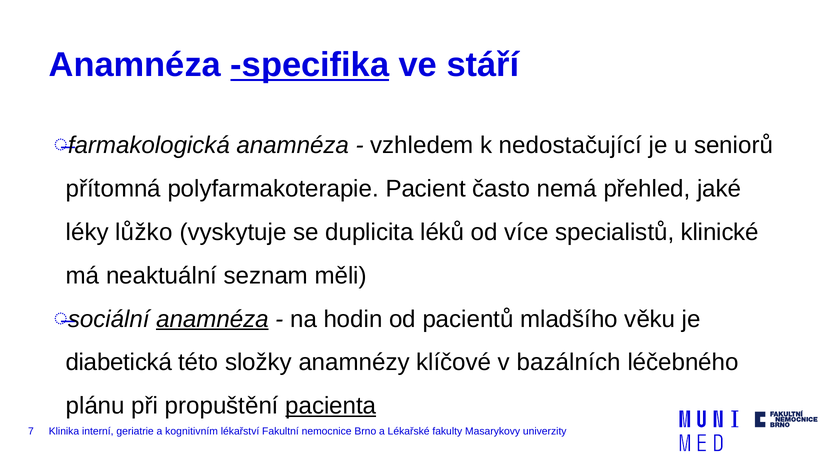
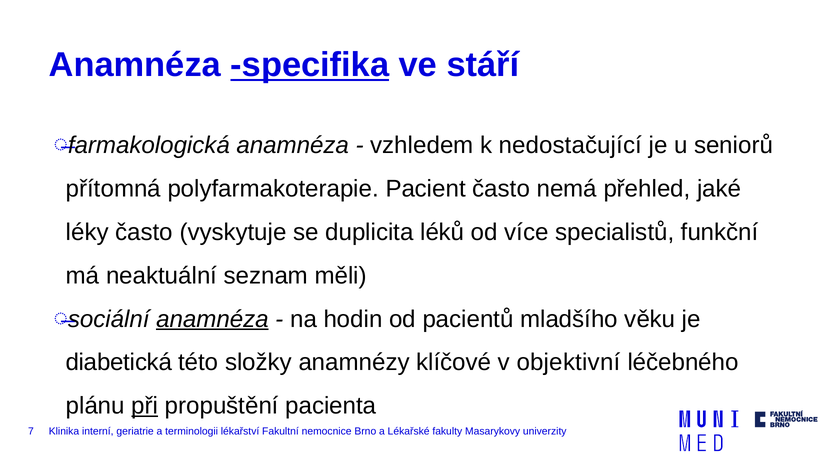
léky lůžko: lůžko -> často
klinické: klinické -> funkční
bazálních: bazálních -> objektivní
při underline: none -> present
pacienta underline: present -> none
kognitivním: kognitivním -> terminologii
